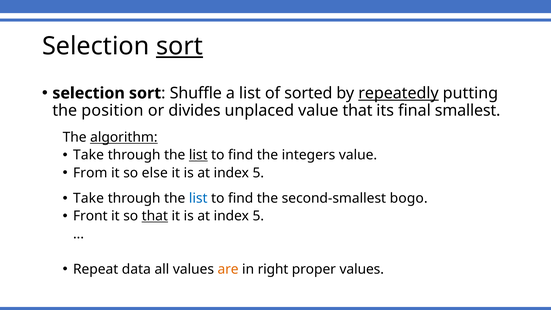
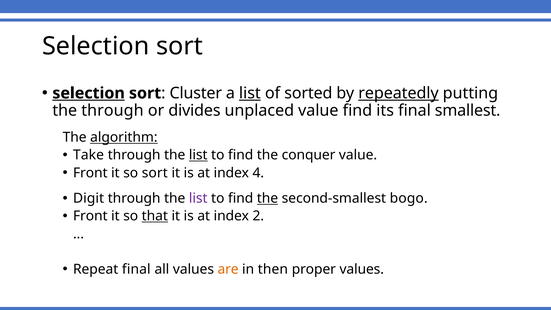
sort at (179, 46) underline: present -> none
selection at (89, 93) underline: none -> present
Shuffle: Shuffle -> Cluster
list at (250, 93) underline: none -> present
the position: position -> through
value that: that -> find
integers: integers -> conquer
From at (90, 173): From -> Front
so else: else -> sort
5 at (258, 173): 5 -> 4
Take at (89, 198): Take -> Digit
list at (198, 198) colour: blue -> purple
the at (267, 198) underline: none -> present
5 at (258, 216): 5 -> 2
Repeat data: data -> final
right: right -> then
